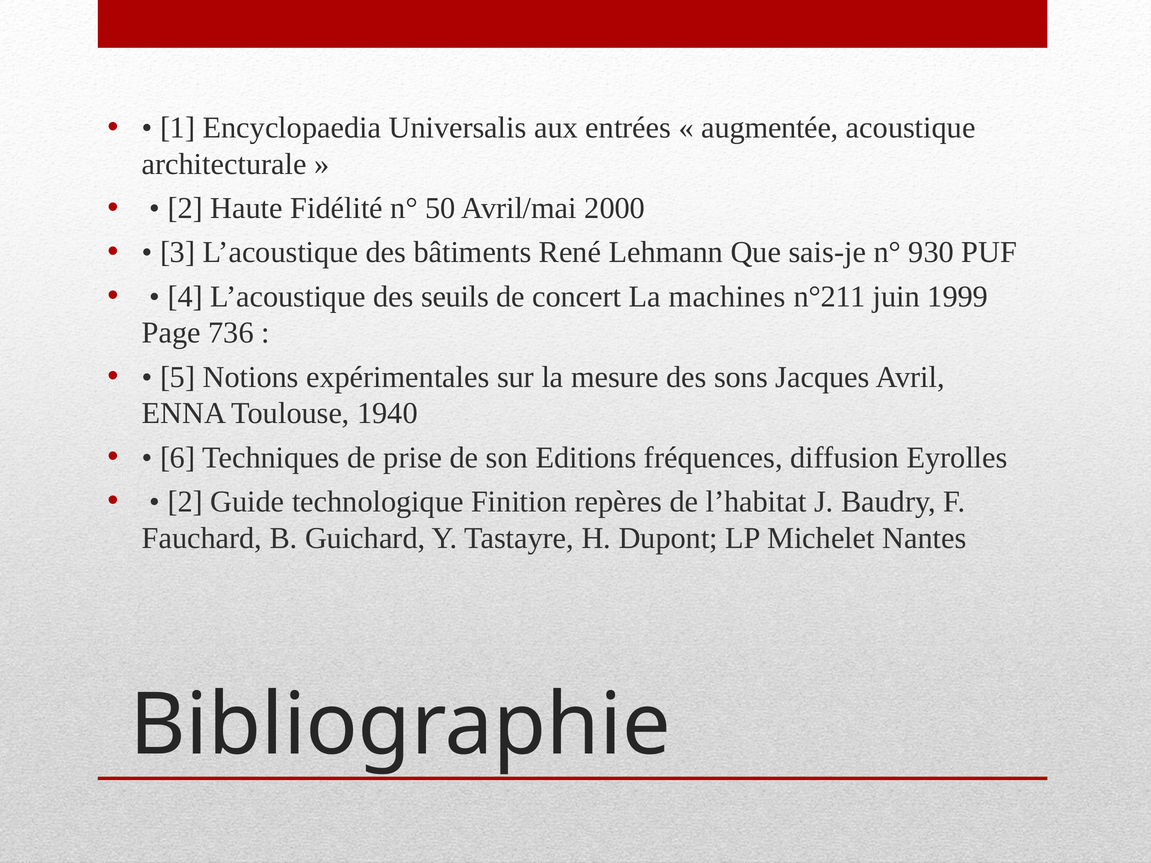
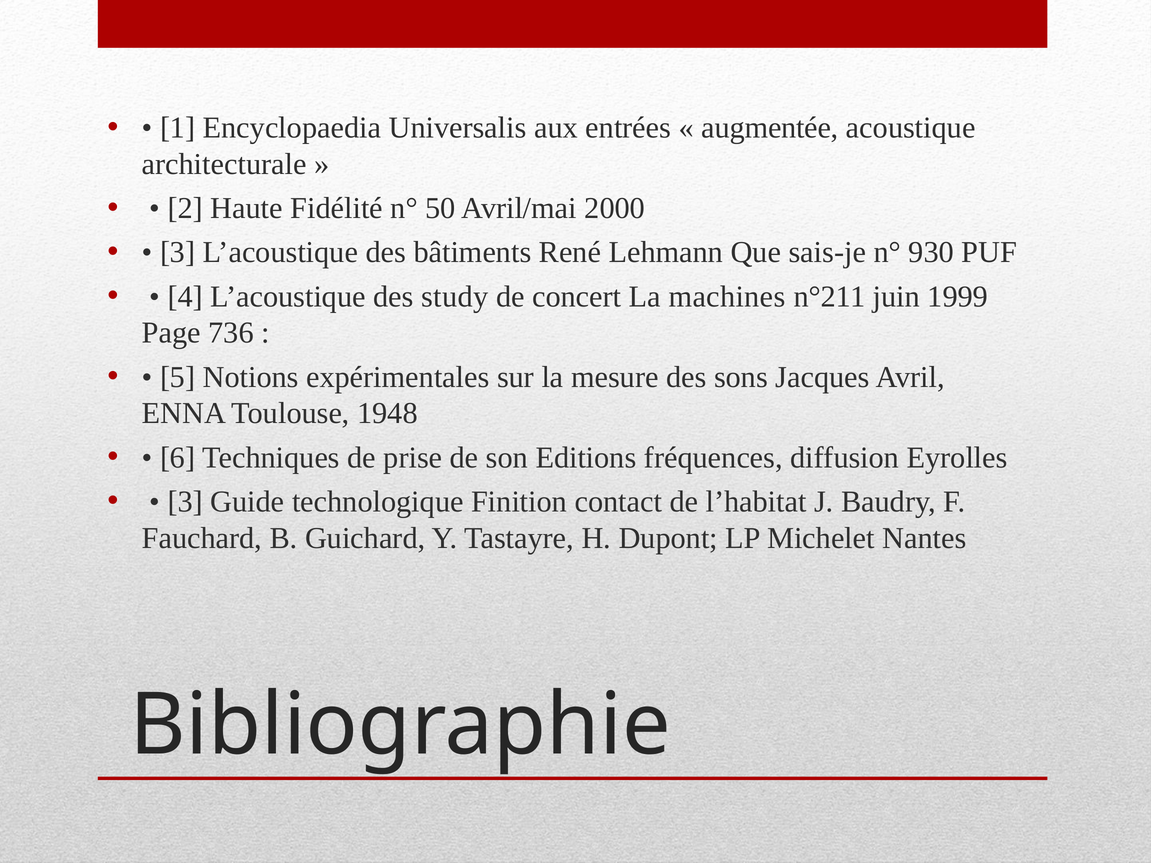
seuils: seuils -> study
1940: 1940 -> 1948
2 at (185, 502): 2 -> 3
repères: repères -> contact
